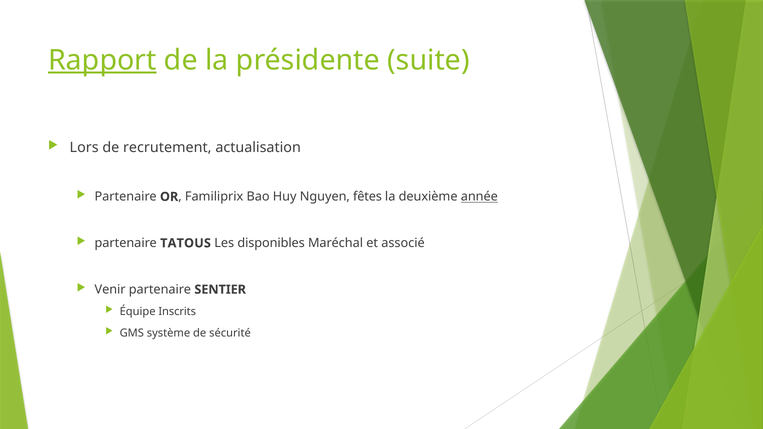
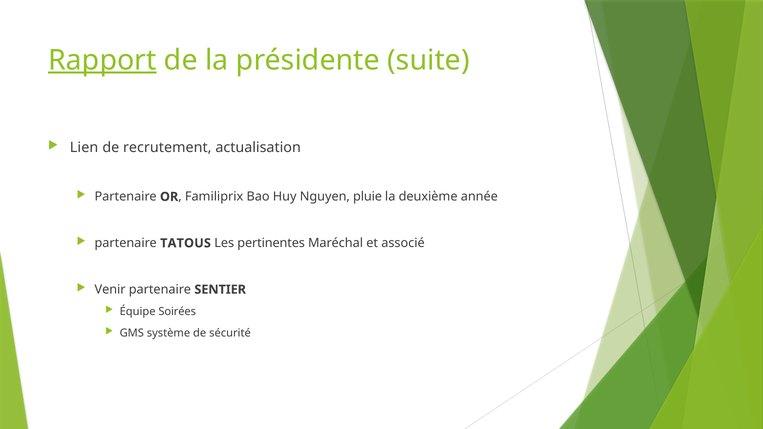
Lors: Lors -> Lien
fêtes: fêtes -> pluie
année underline: present -> none
disponibles: disponibles -> pertinentes
Inscrits: Inscrits -> Soirées
